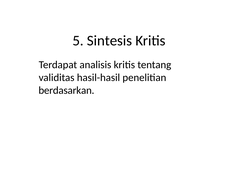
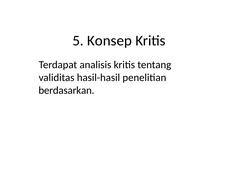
Sintesis: Sintesis -> Konsep
